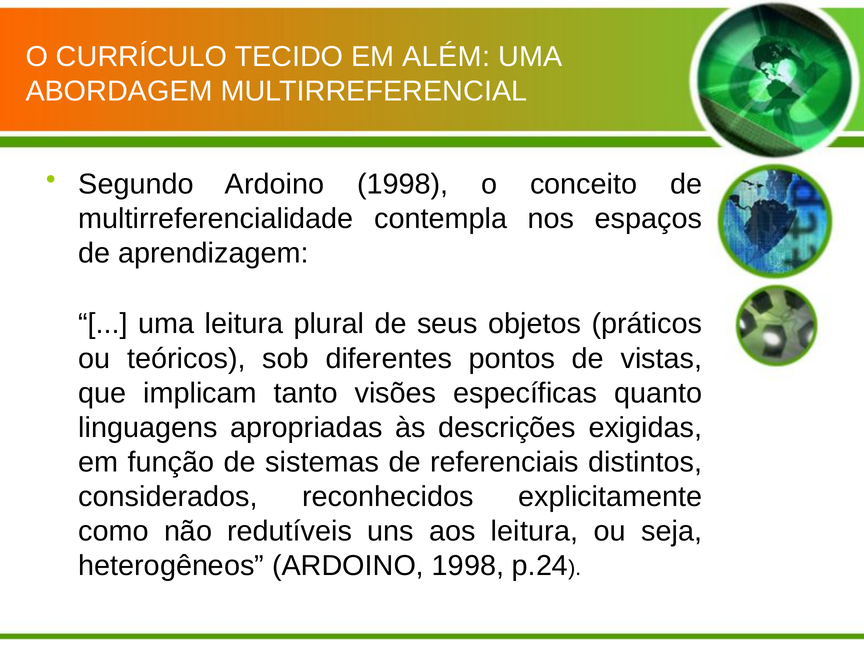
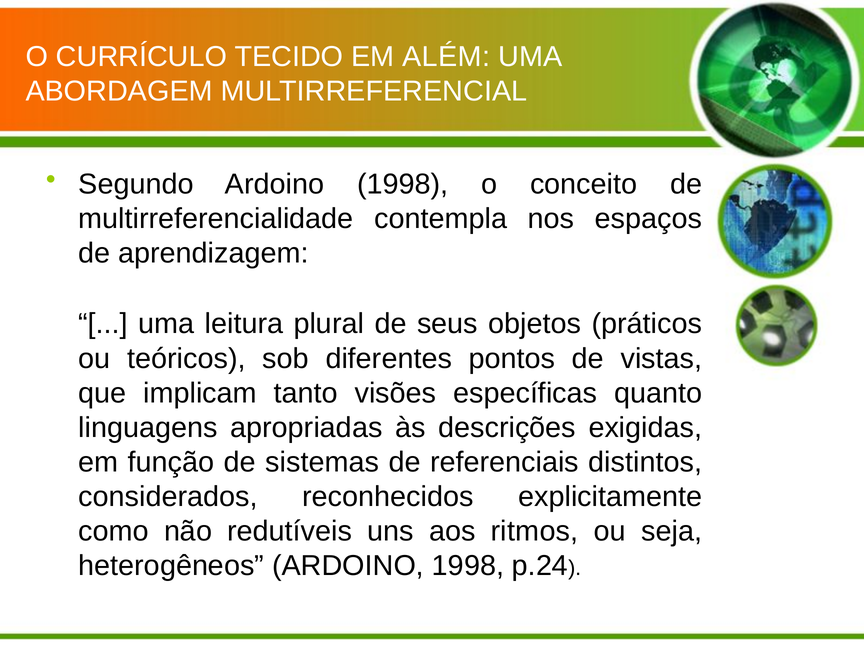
aos leitura: leitura -> ritmos
